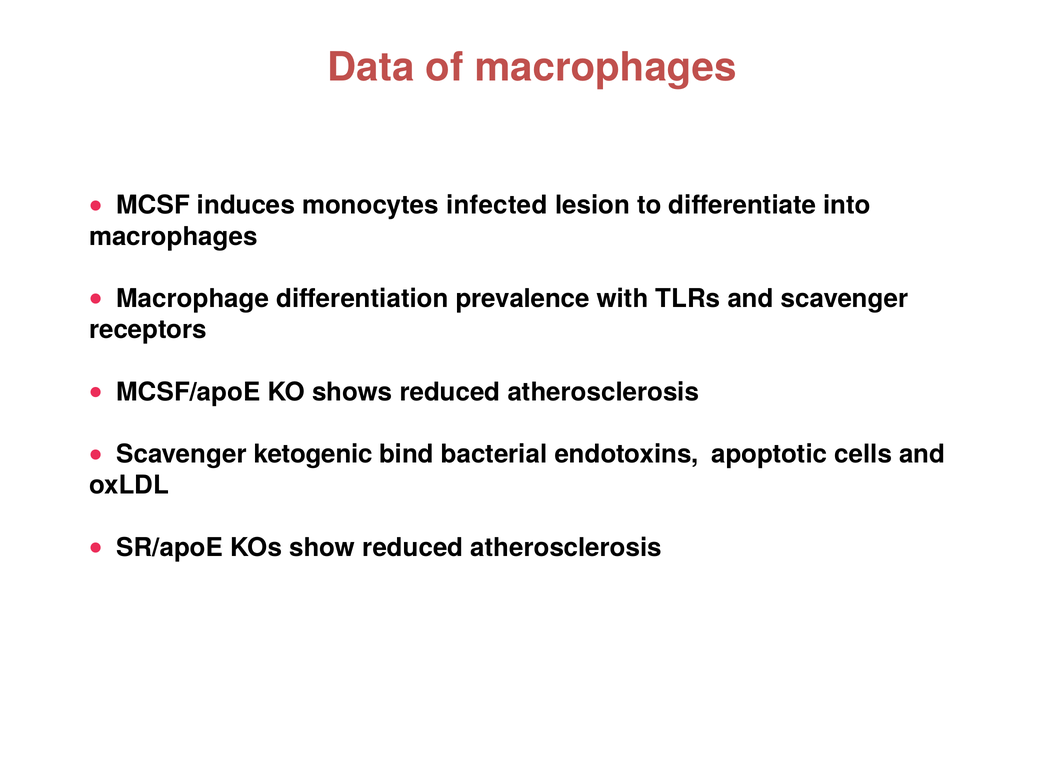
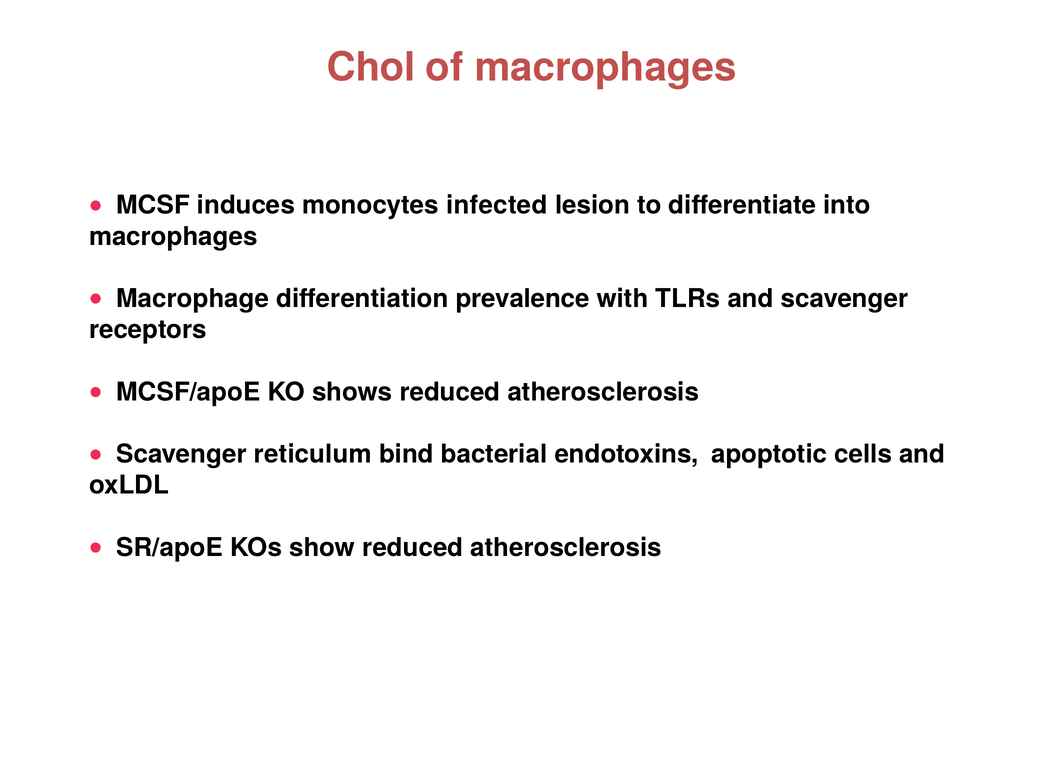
Data: Data -> Chol
ketogenic: ketogenic -> reticulum
